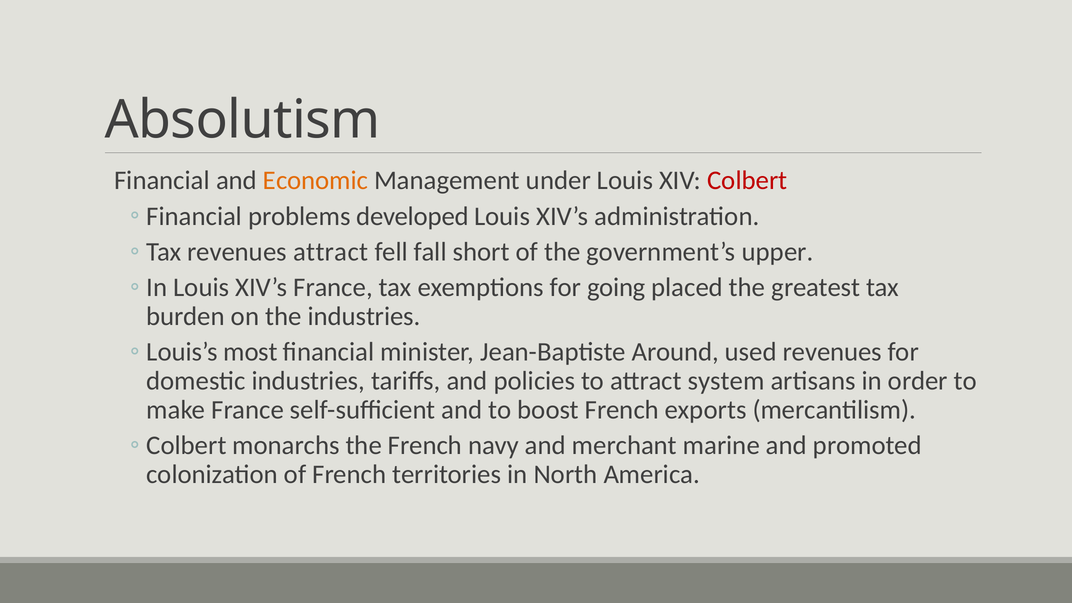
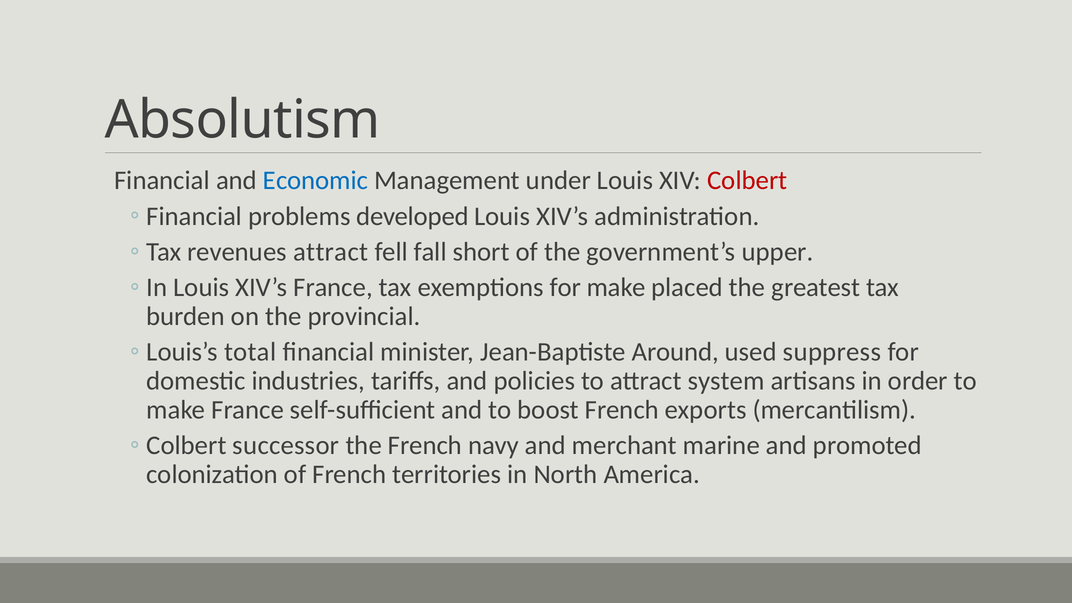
Economic colour: orange -> blue
for going: going -> make
the industries: industries -> provincial
most: most -> total
used revenues: revenues -> suppress
monarchs: monarchs -> successor
